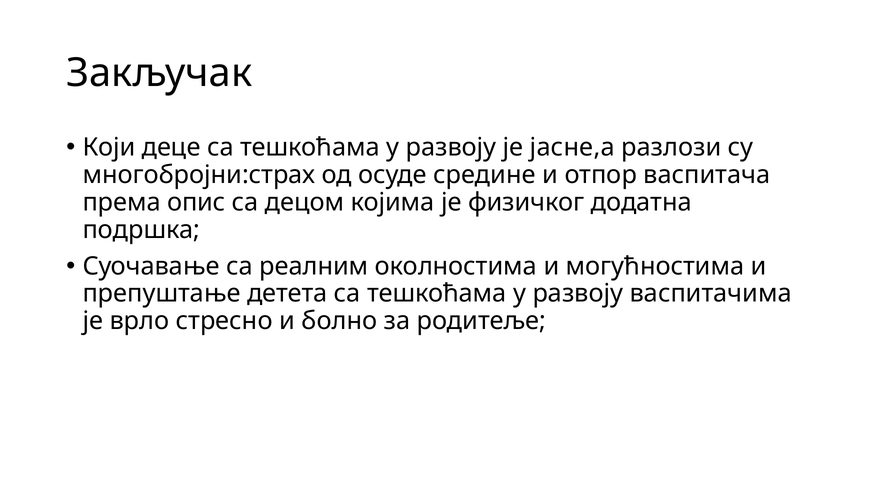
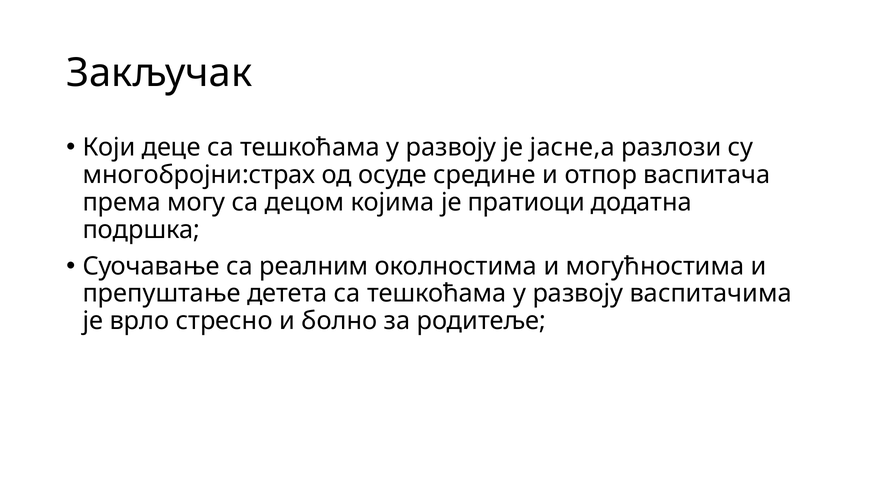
опис: опис -> могу
физичког: физичког -> пратиоци
